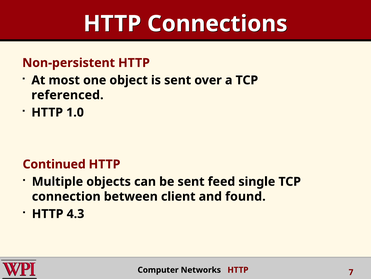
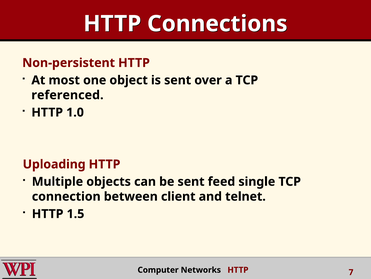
Continued: Continued -> Uploading
found: found -> telnet
4.3: 4.3 -> 1.5
